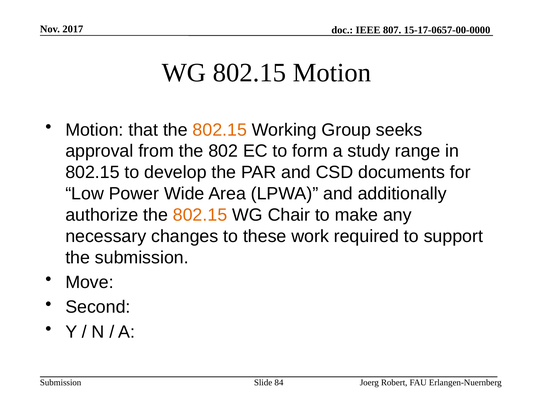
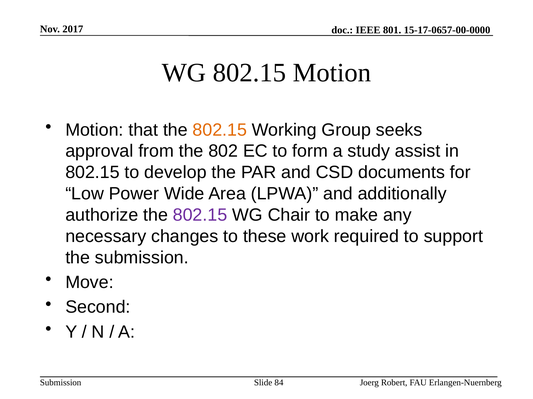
807: 807 -> 801
range: range -> assist
802.15 at (200, 215) colour: orange -> purple
